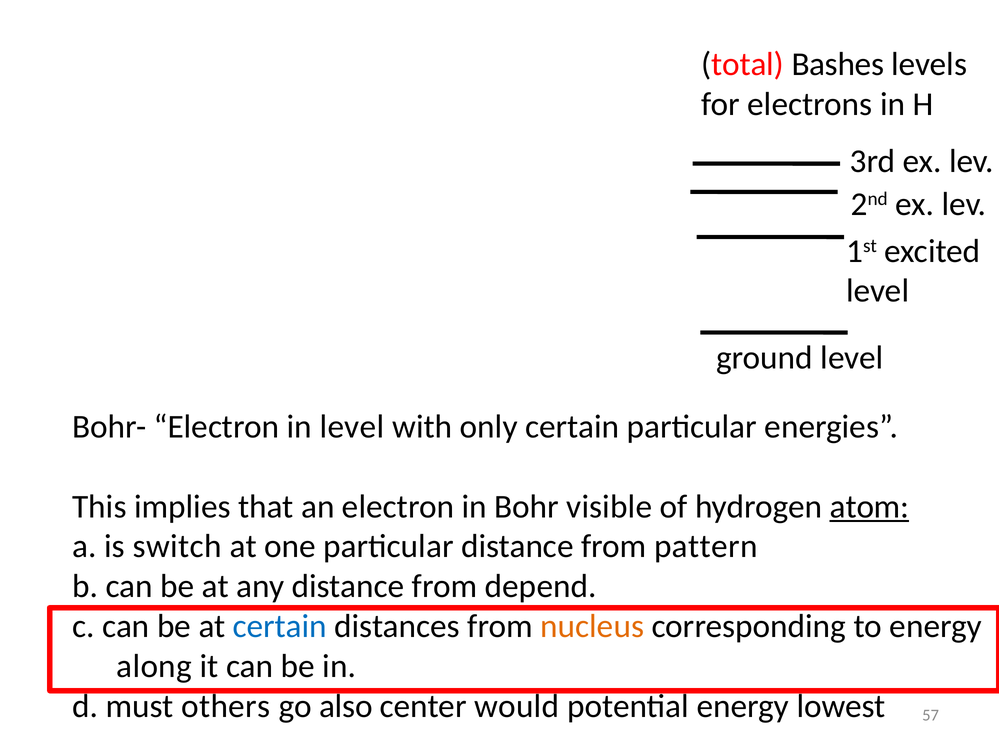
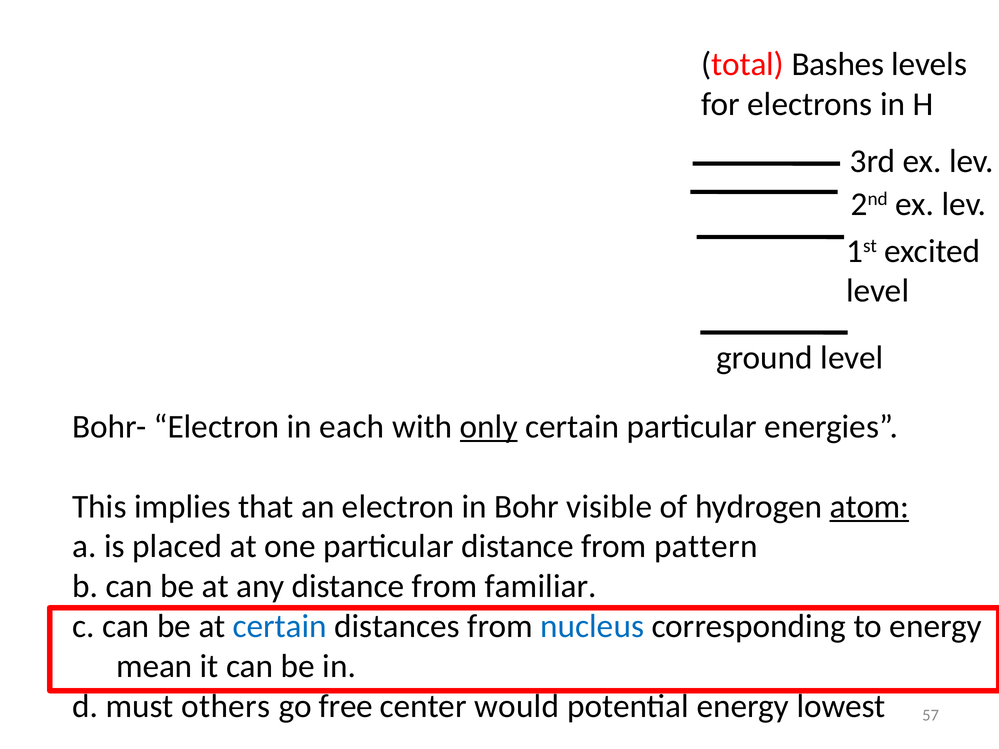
in level: level -> each
only underline: none -> present
switch: switch -> placed
depend: depend -> familiar
nucleus colour: orange -> blue
along: along -> mean
also: also -> free
